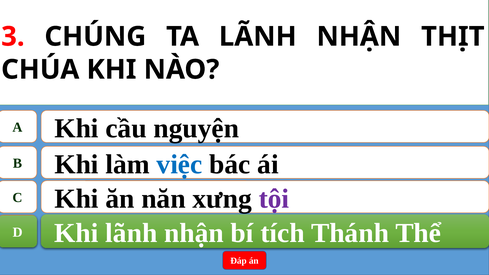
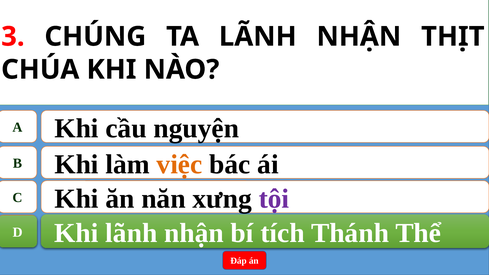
việc colour: blue -> orange
